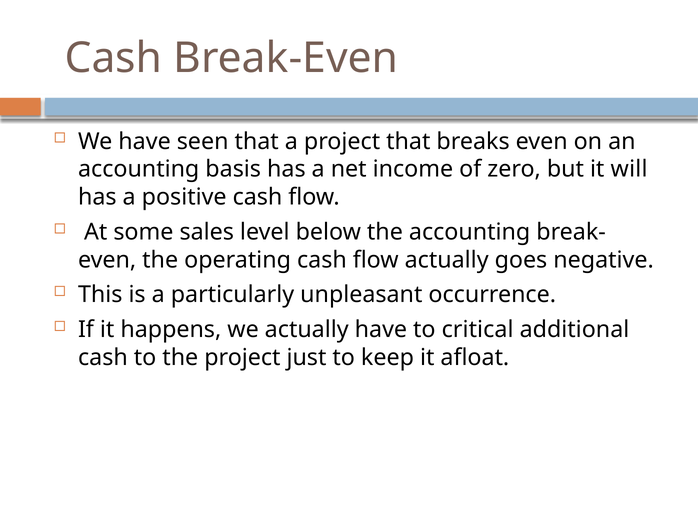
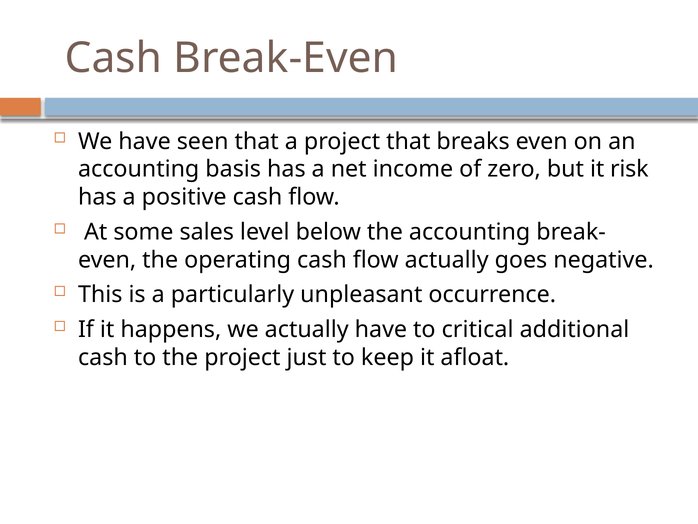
will: will -> risk
